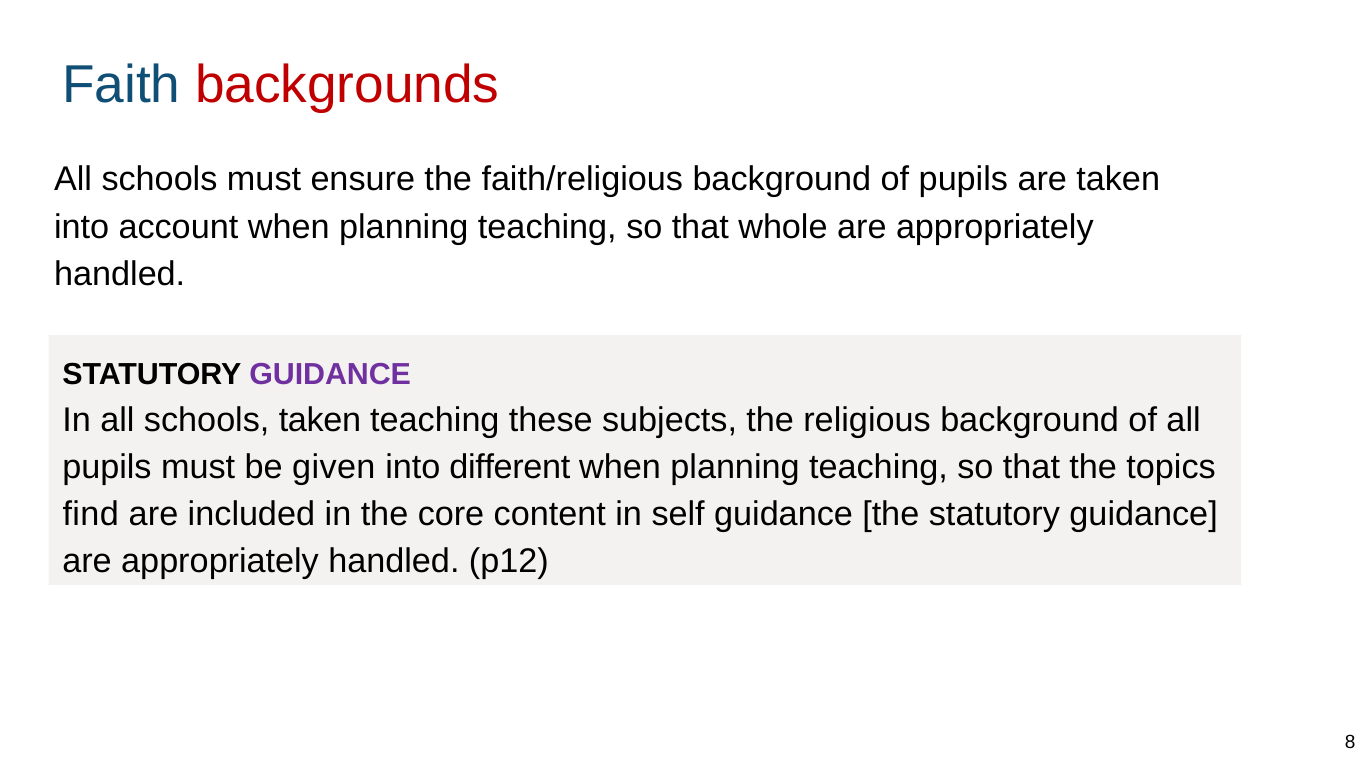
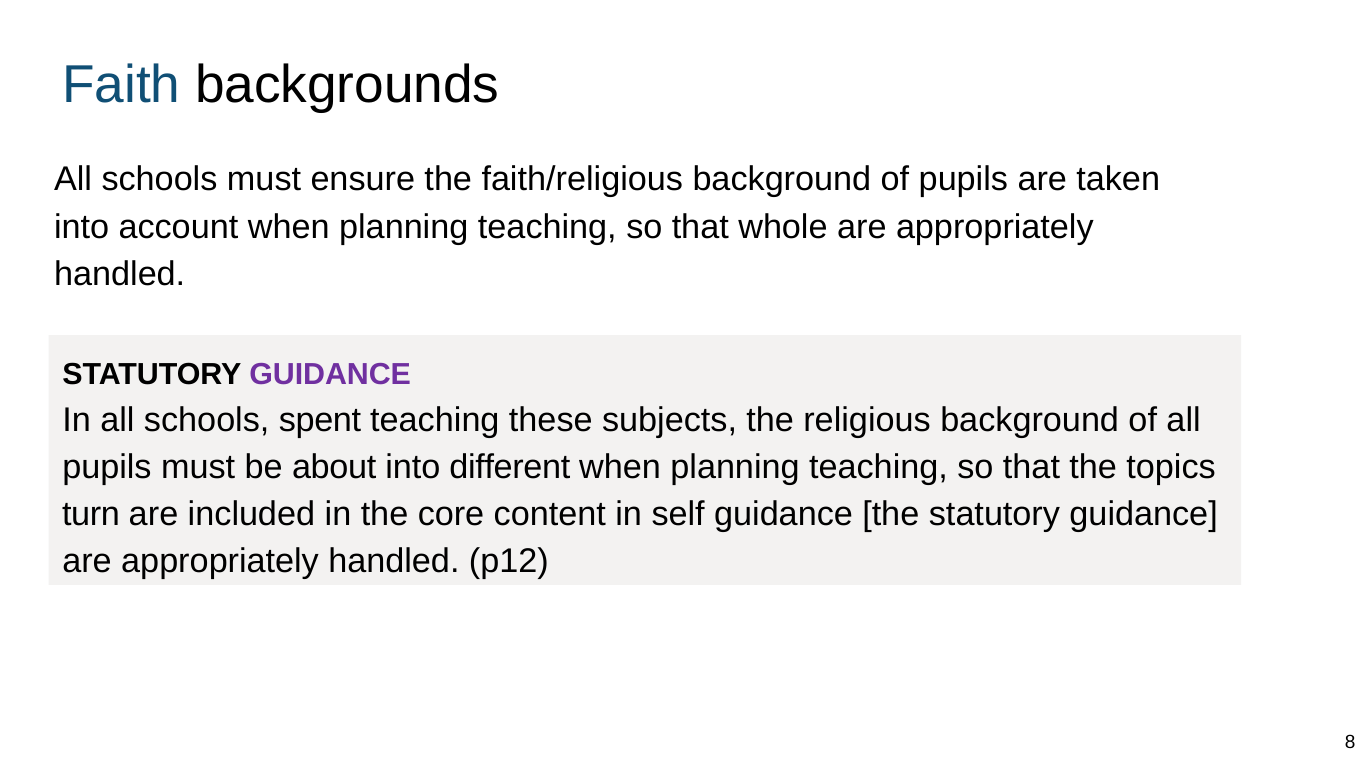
backgrounds colour: red -> black
schools taken: taken -> spent
given: given -> about
find: find -> turn
